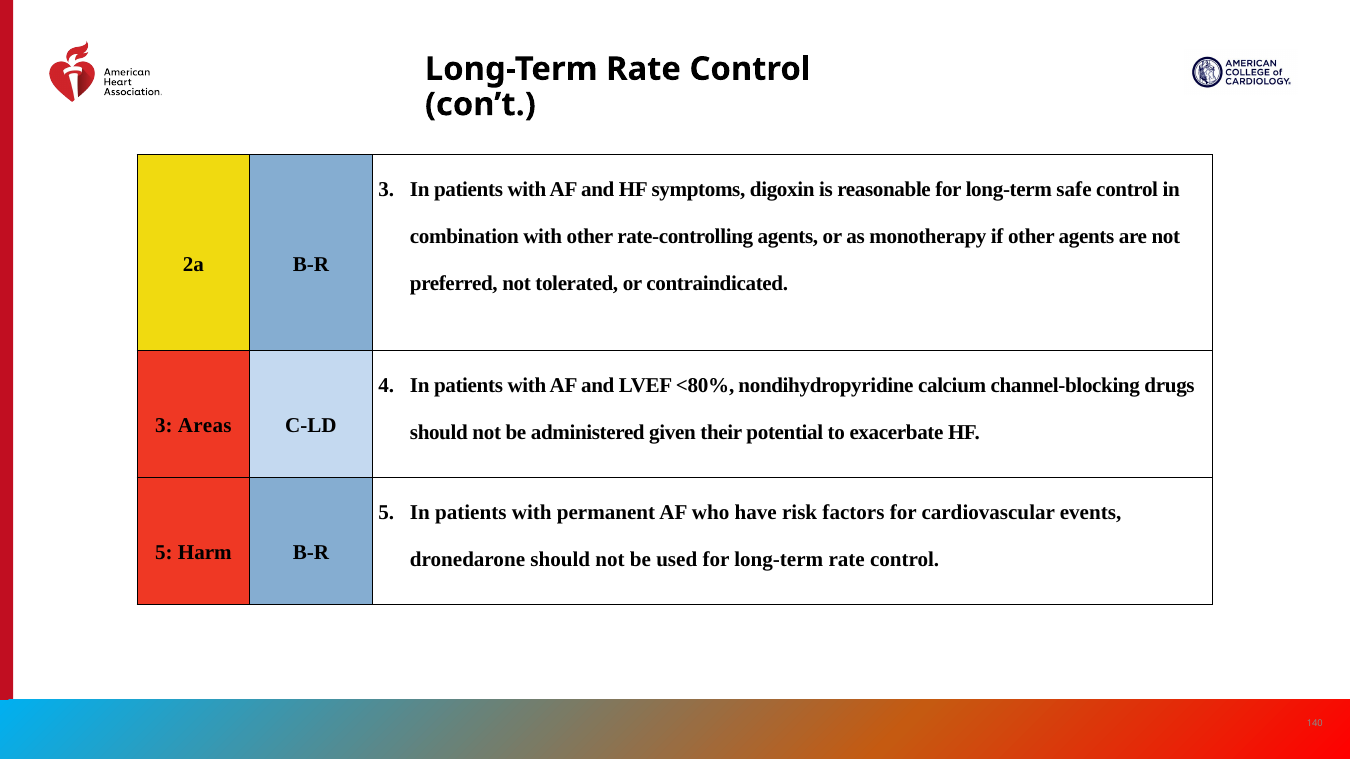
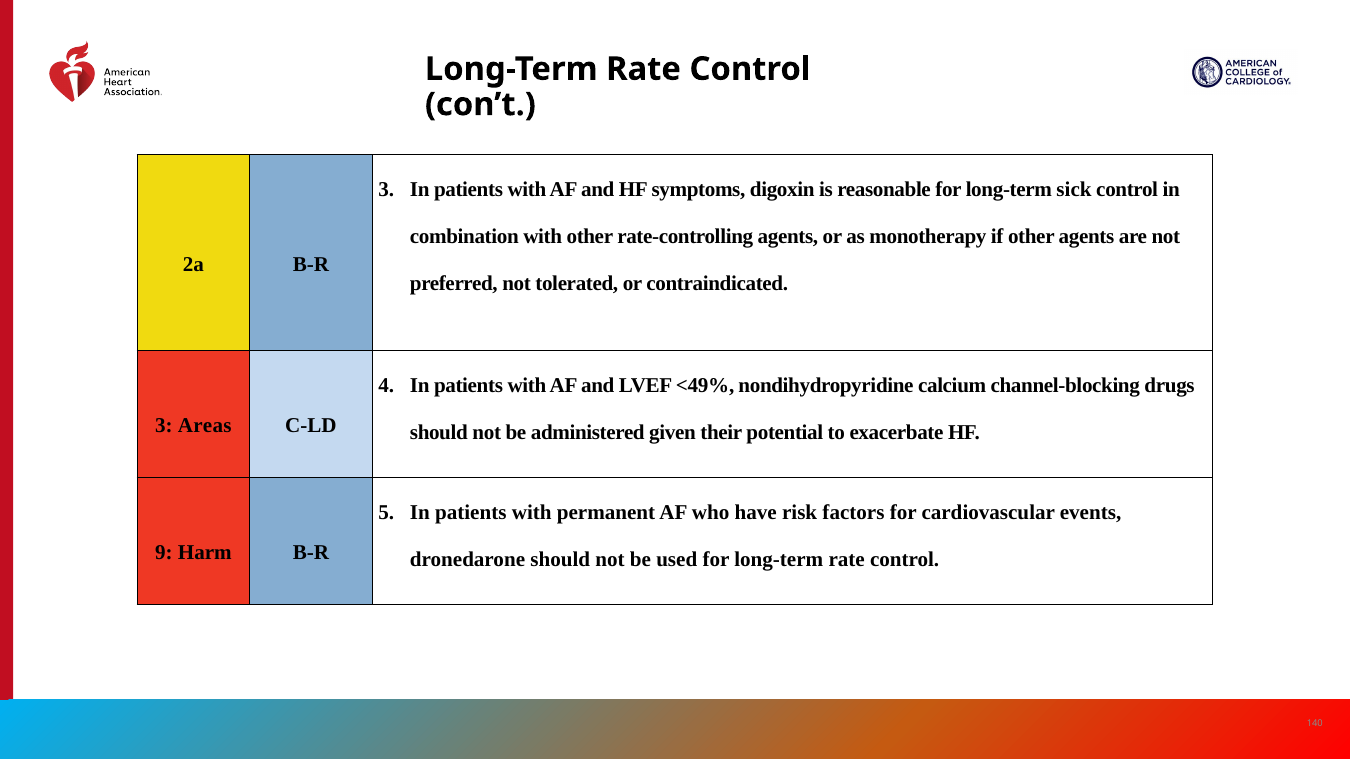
safe: safe -> sick
<80%: <80% -> <49%
5 at (164, 553): 5 -> 9
